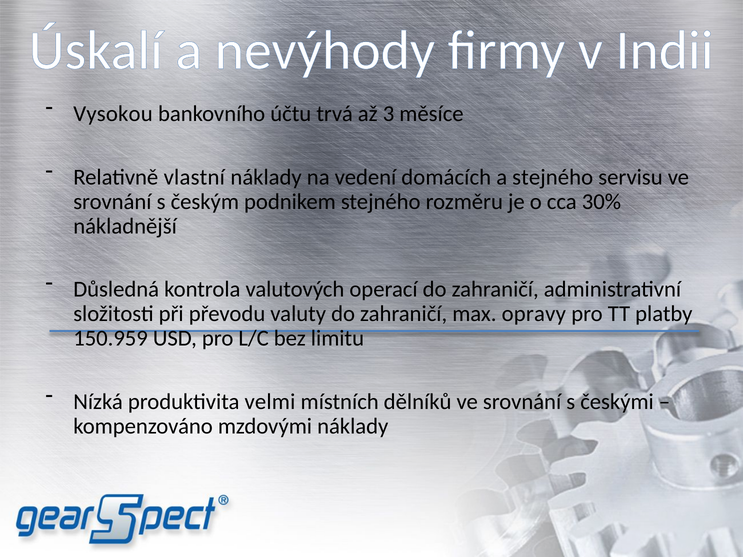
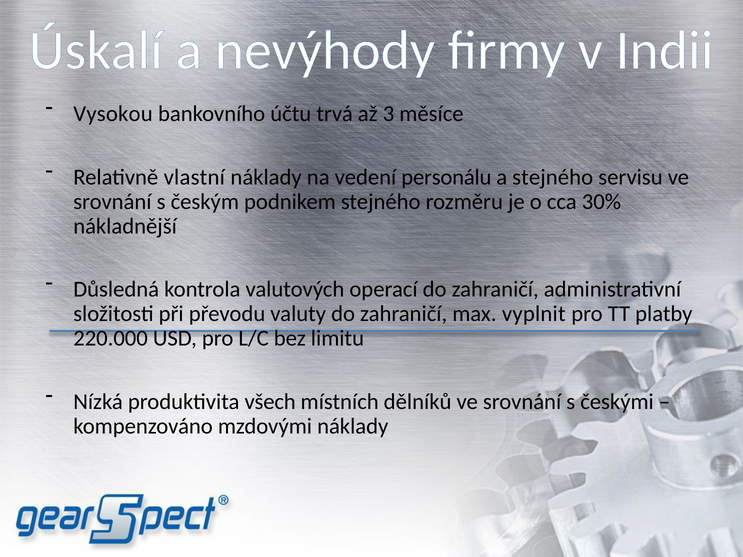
domácích: domácích -> personálu
opravy: opravy -> vyplnit
150.959: 150.959 -> 220.000
velmi: velmi -> všech
